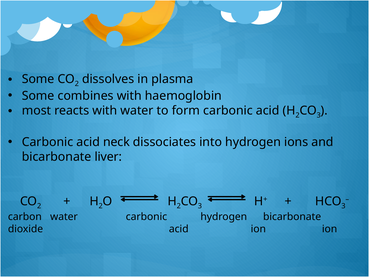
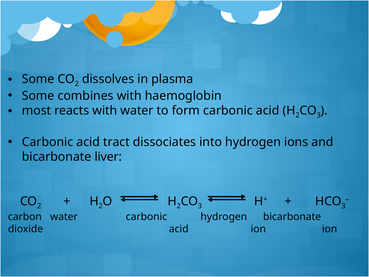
neck: neck -> tract
